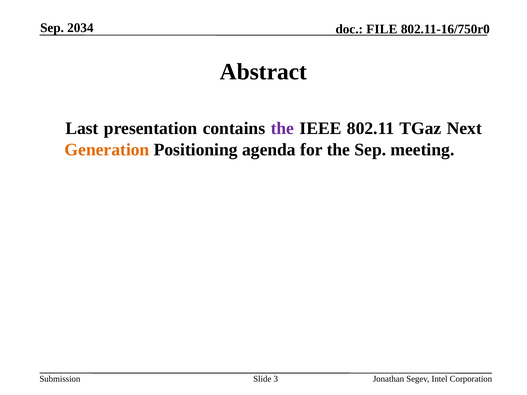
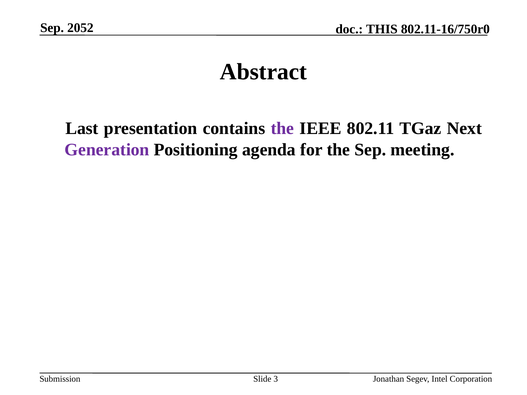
2034: 2034 -> 2052
FILE: FILE -> THIS
Generation colour: orange -> purple
